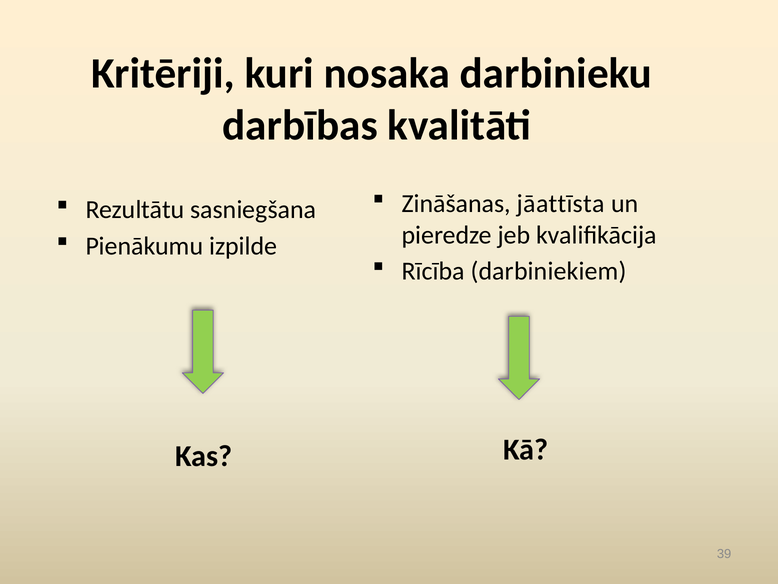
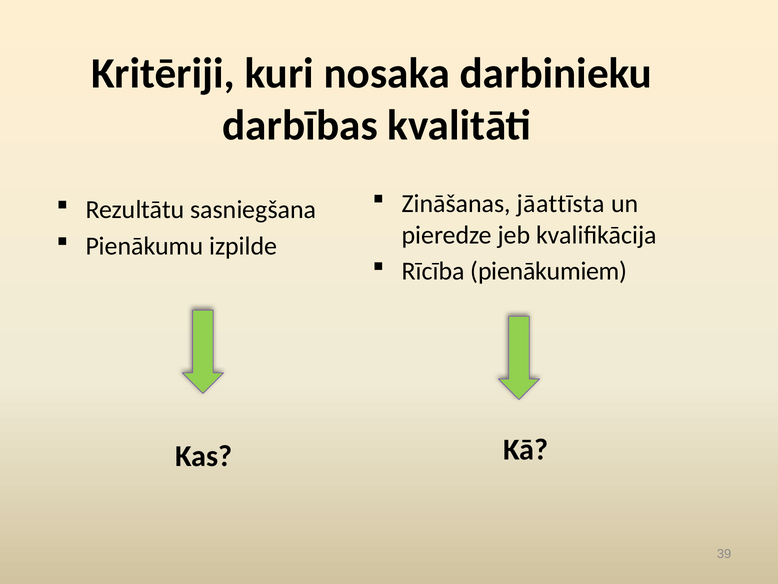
darbiniekiem: darbiniekiem -> pienākumiem
